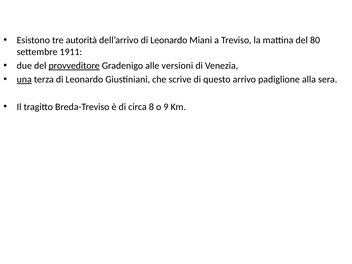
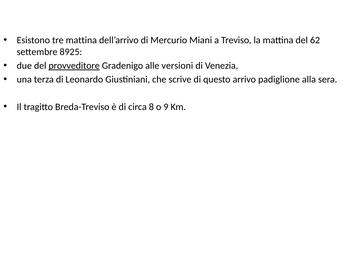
tre autorità: autorità -> mattina
dell’arrivo di Leonardo: Leonardo -> Mercurio
80: 80 -> 62
1911: 1911 -> 8925
una underline: present -> none
